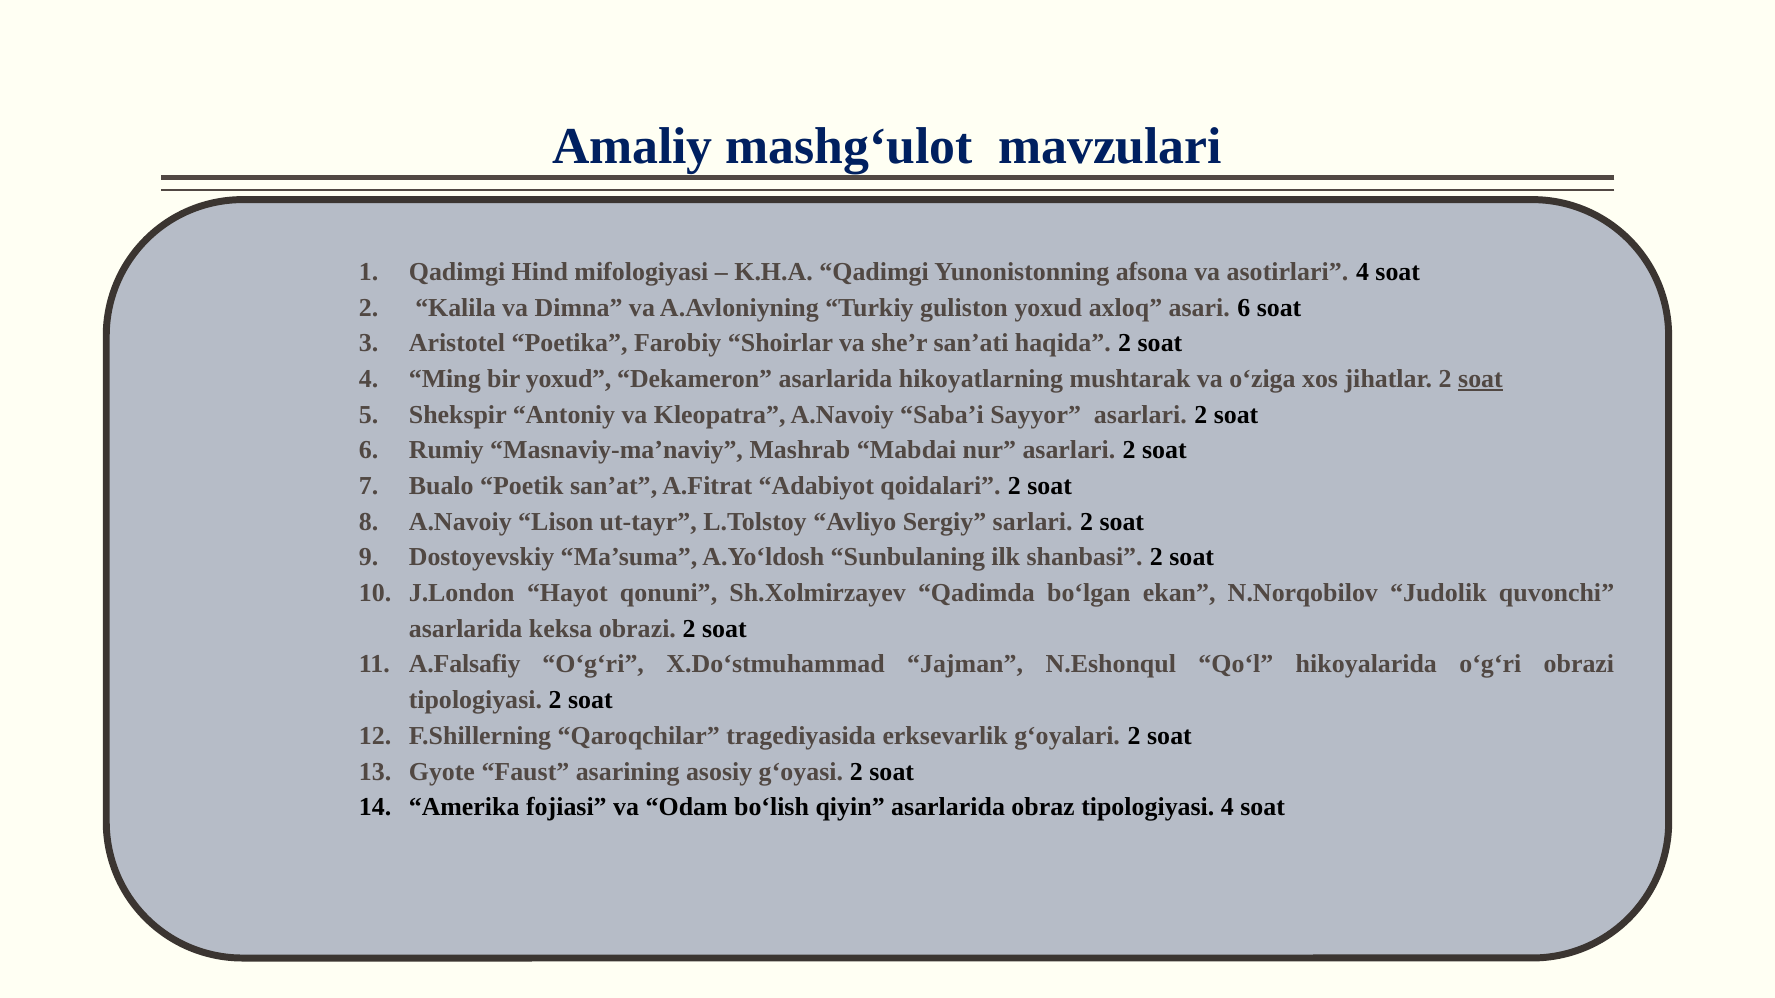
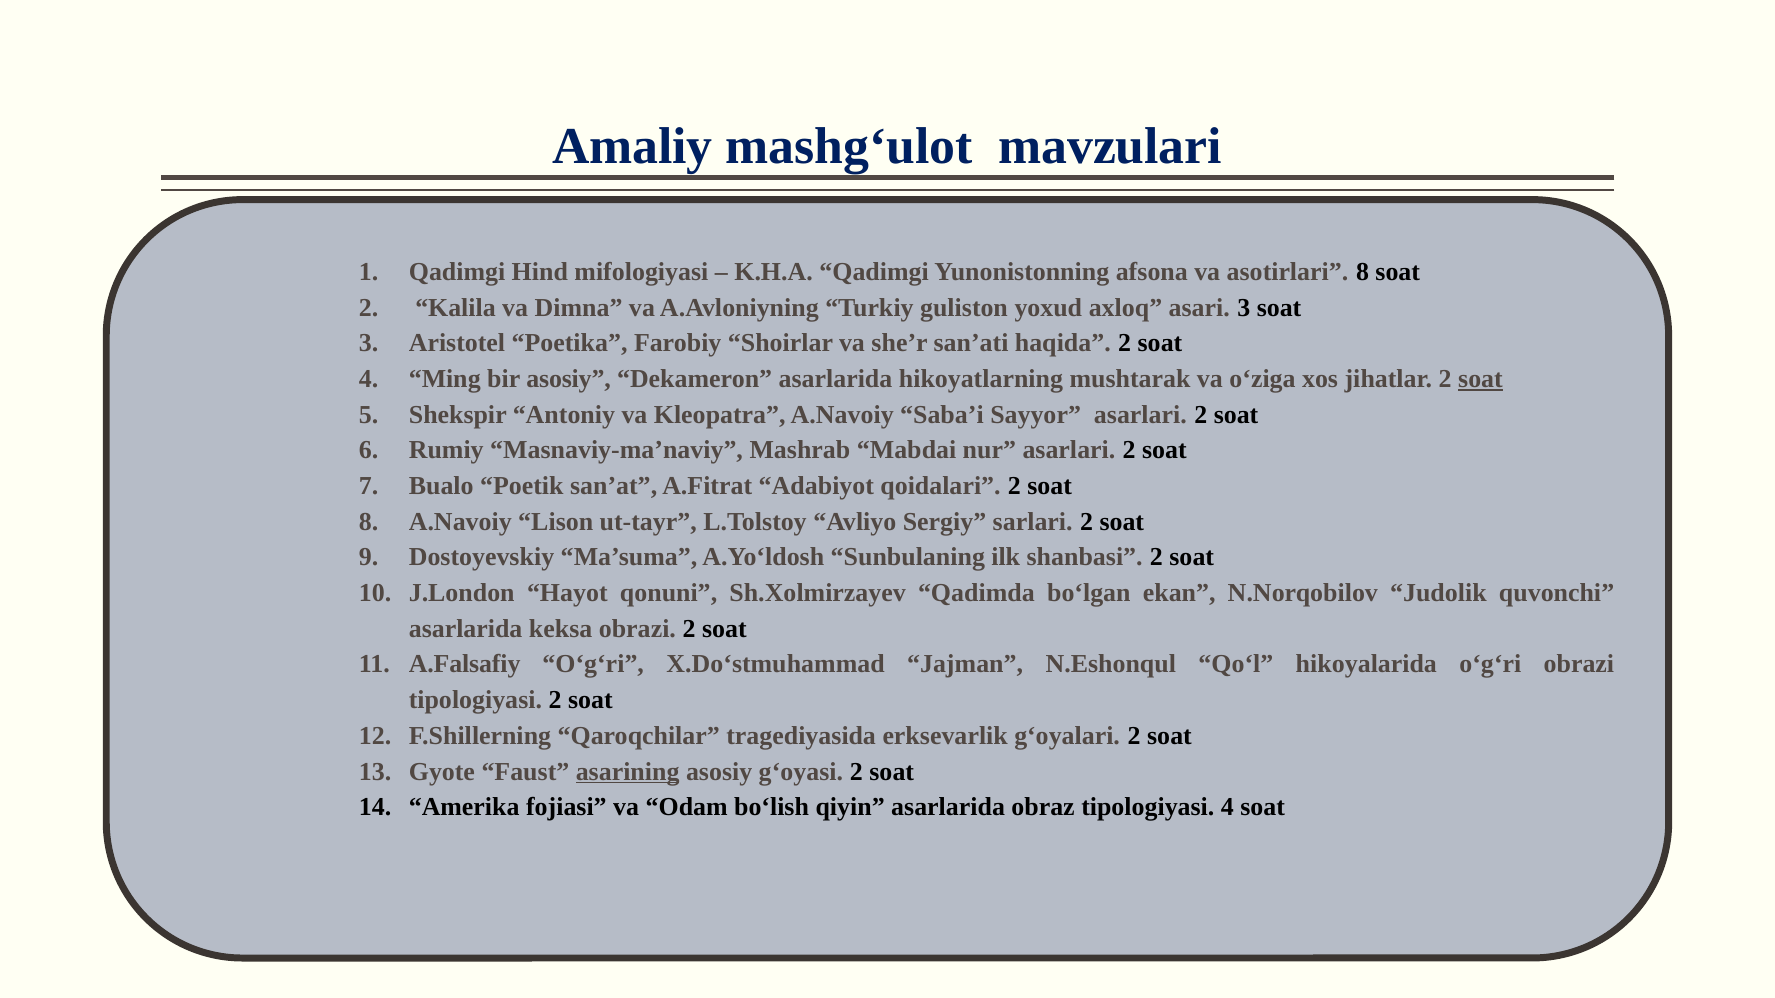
asotirlari 4: 4 -> 8
asari 6: 6 -> 3
bir yoxud: yoxud -> asosiy
asarining underline: none -> present
